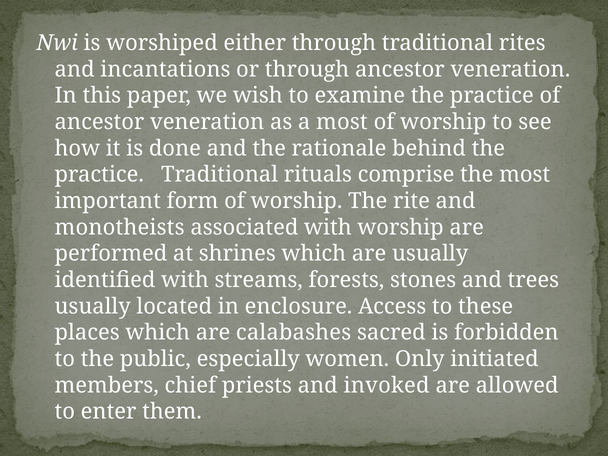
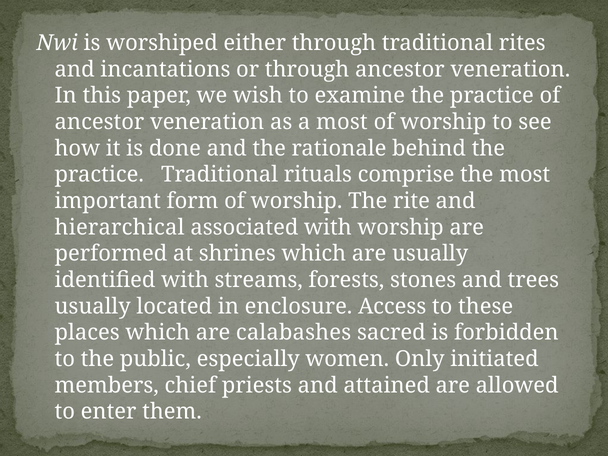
monotheists: monotheists -> hierarchical
invoked: invoked -> attained
